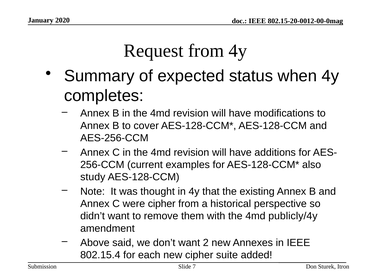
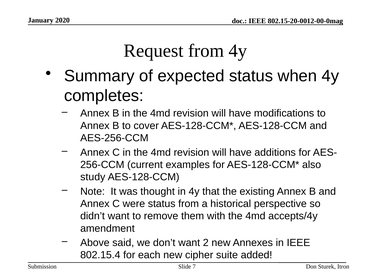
were cipher: cipher -> status
publicly/4y: publicly/4y -> accepts/4y
